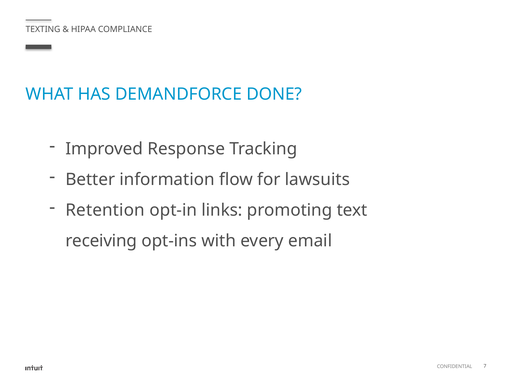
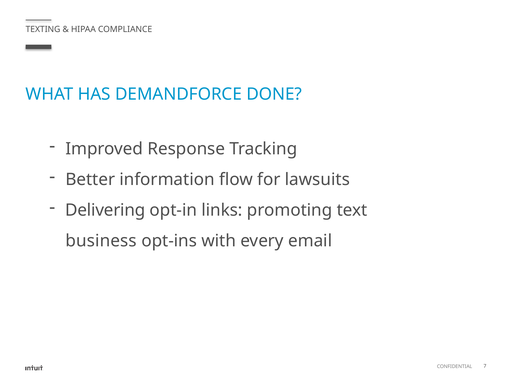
Retention: Retention -> Delivering
receiving: receiving -> business
